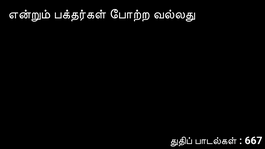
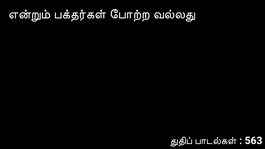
667: 667 -> 563
